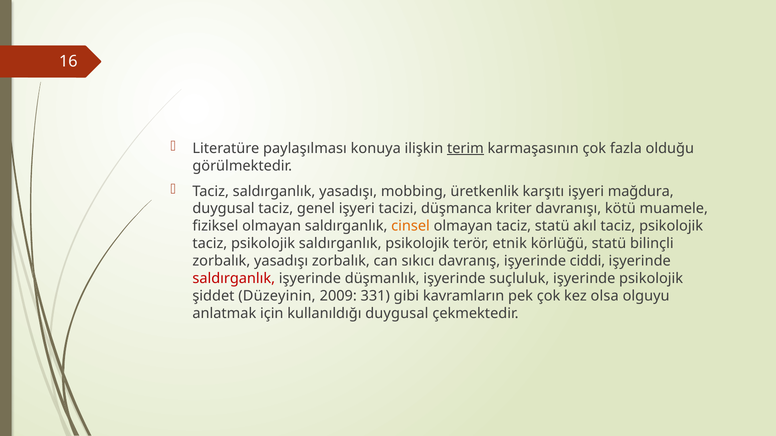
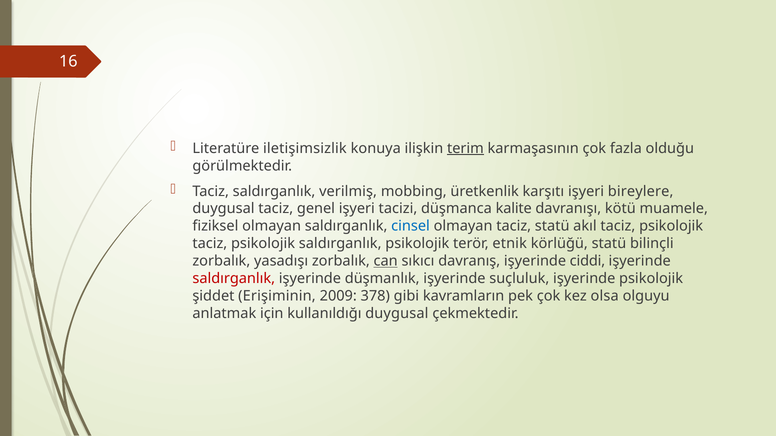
paylaşılması: paylaşılması -> iletişimsizlik
saldırganlık yasadışı: yasadışı -> verilmiş
mağdura: mağdura -> bireylere
kriter: kriter -> kalite
cinsel colour: orange -> blue
can underline: none -> present
Düzeyinin: Düzeyinin -> Erişiminin
331: 331 -> 378
